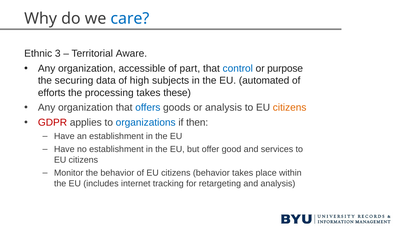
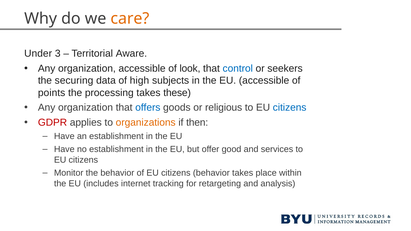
care colour: blue -> orange
Ethnic: Ethnic -> Under
part: part -> look
purpose: purpose -> seekers
EU automated: automated -> accessible
efforts: efforts -> points
or analysis: analysis -> religious
citizens at (290, 108) colour: orange -> blue
organizations colour: blue -> orange
